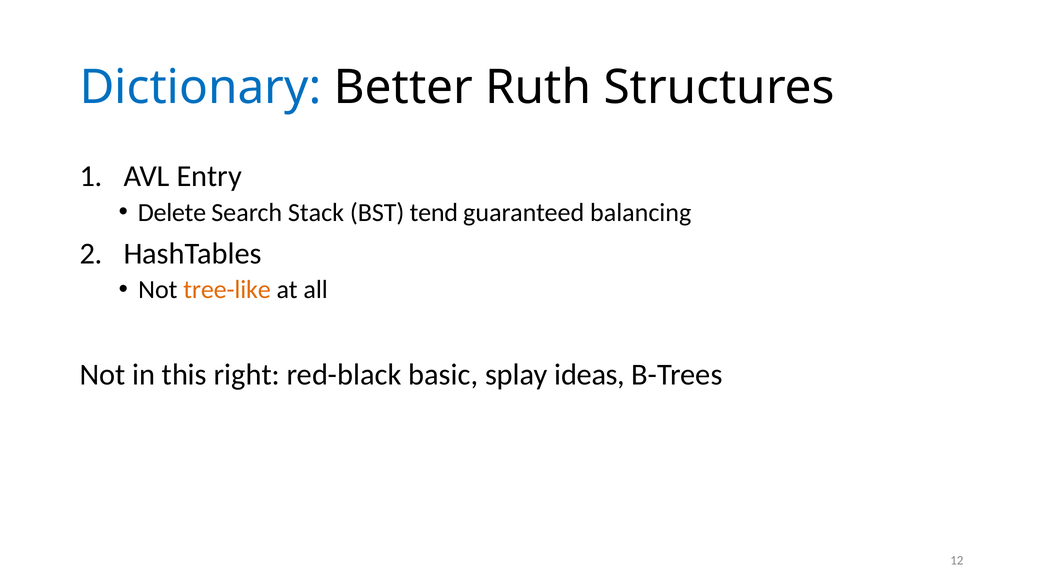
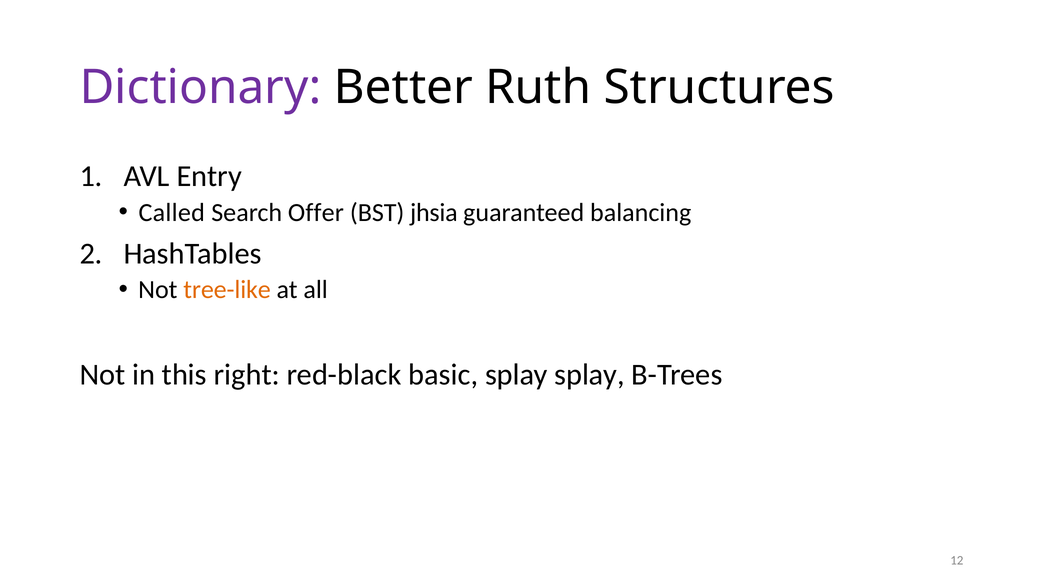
Dictionary colour: blue -> purple
Delete: Delete -> Called
Stack: Stack -> Offer
tend: tend -> jhsia
splay ideas: ideas -> splay
